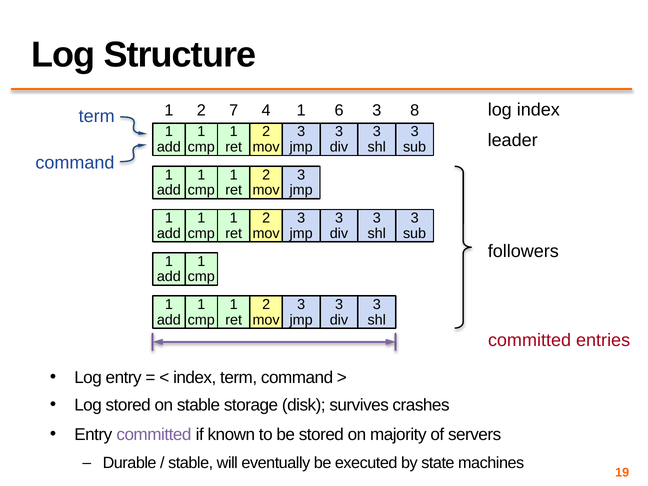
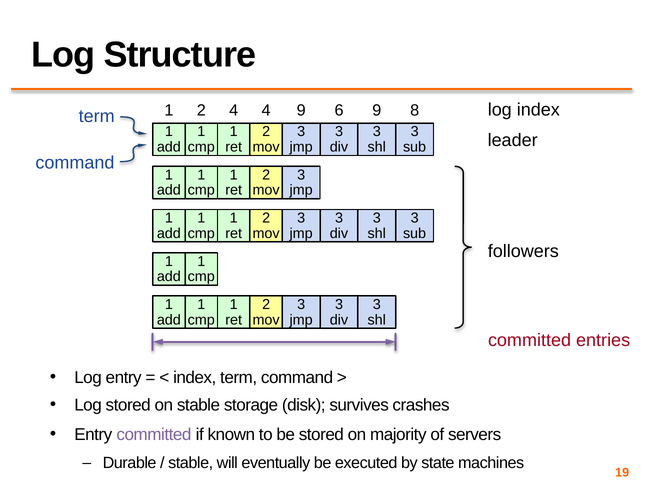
2 7: 7 -> 4
4 1: 1 -> 9
6 3: 3 -> 9
